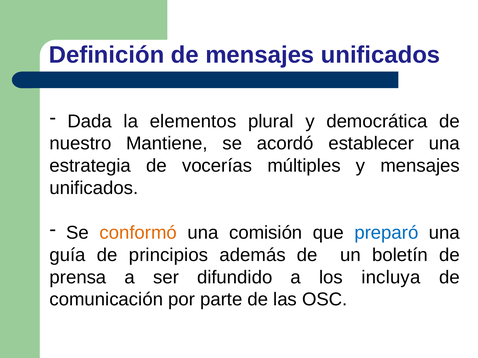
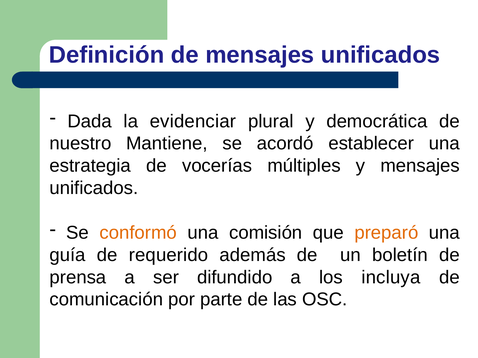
elementos: elementos -> evidenciar
preparó colour: blue -> orange
principios: principios -> requerido
